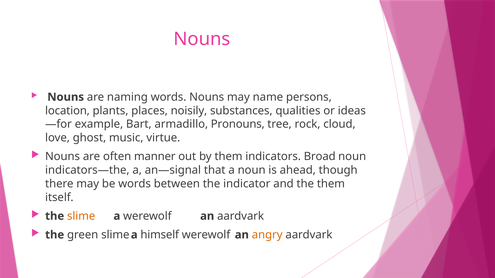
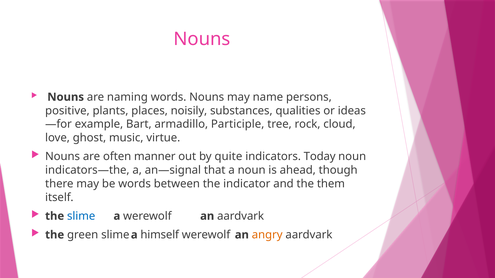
location: location -> positive
Pronouns: Pronouns -> Participle
by them: them -> quite
Broad: Broad -> Today
slime at (81, 216) colour: orange -> blue
